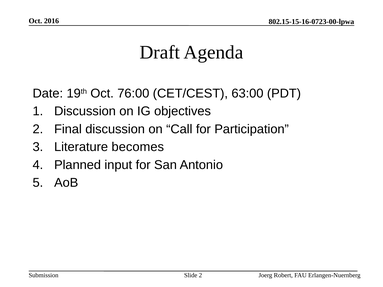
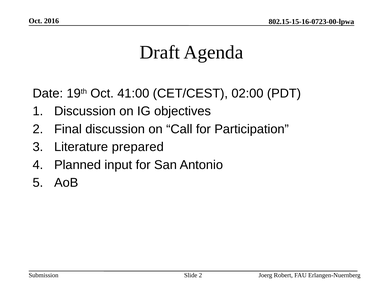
76:00: 76:00 -> 41:00
63:00: 63:00 -> 02:00
becomes: becomes -> prepared
